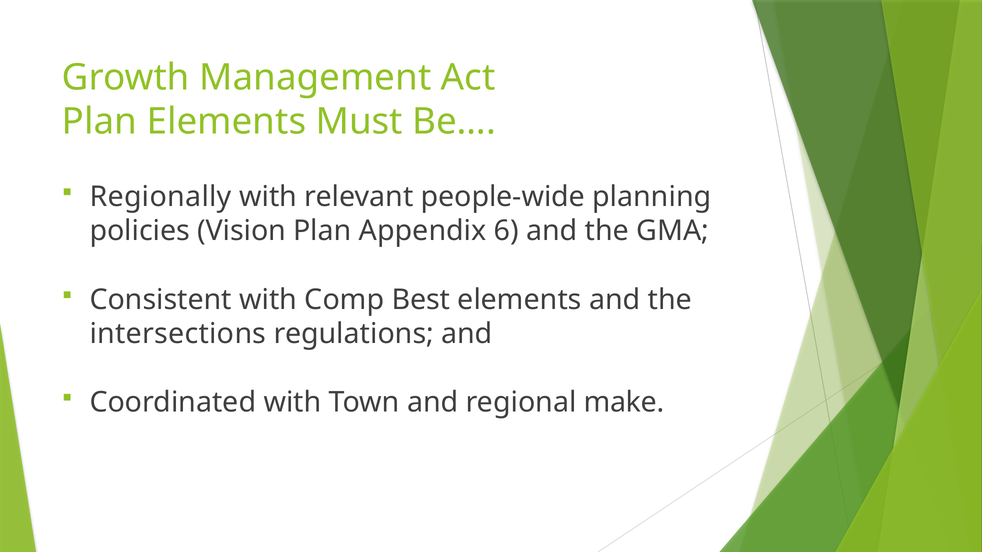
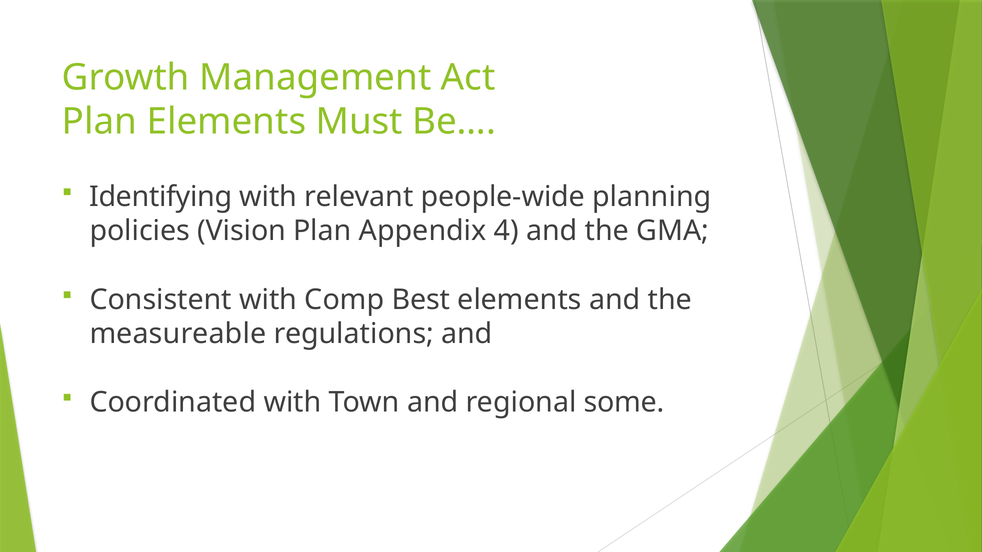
Regionally: Regionally -> Identifying
6: 6 -> 4
intersections: intersections -> measureable
make: make -> some
